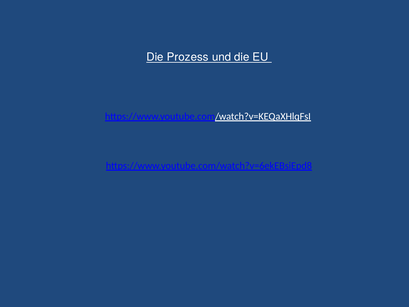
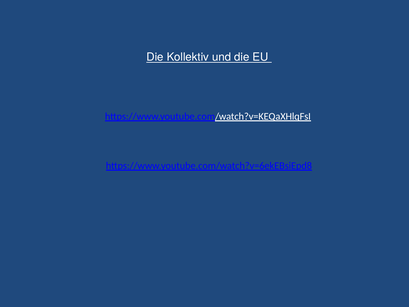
Prozess: Prozess -> Kollektiv
